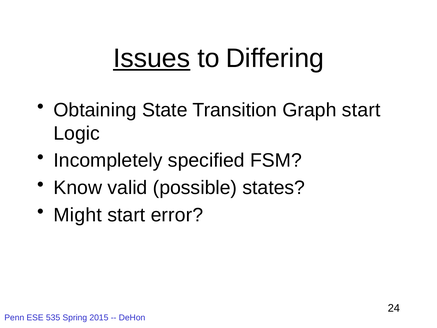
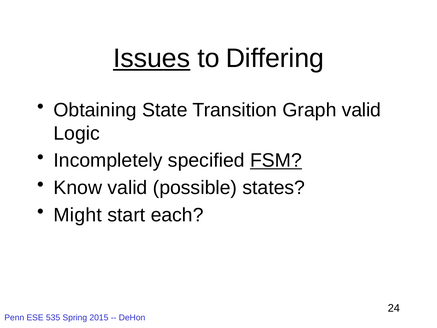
Graph start: start -> valid
FSM underline: none -> present
error: error -> each
